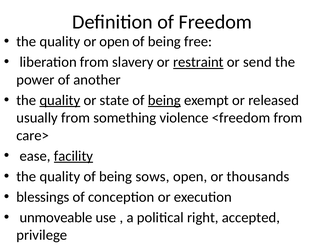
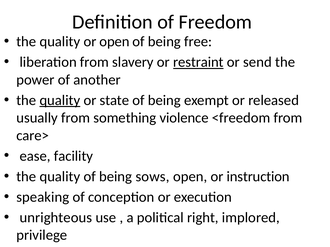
being at (164, 100) underline: present -> none
facility underline: present -> none
thousands: thousands -> instruction
blessings: blessings -> speaking
unmoveable: unmoveable -> unrighteous
accepted: accepted -> implored
